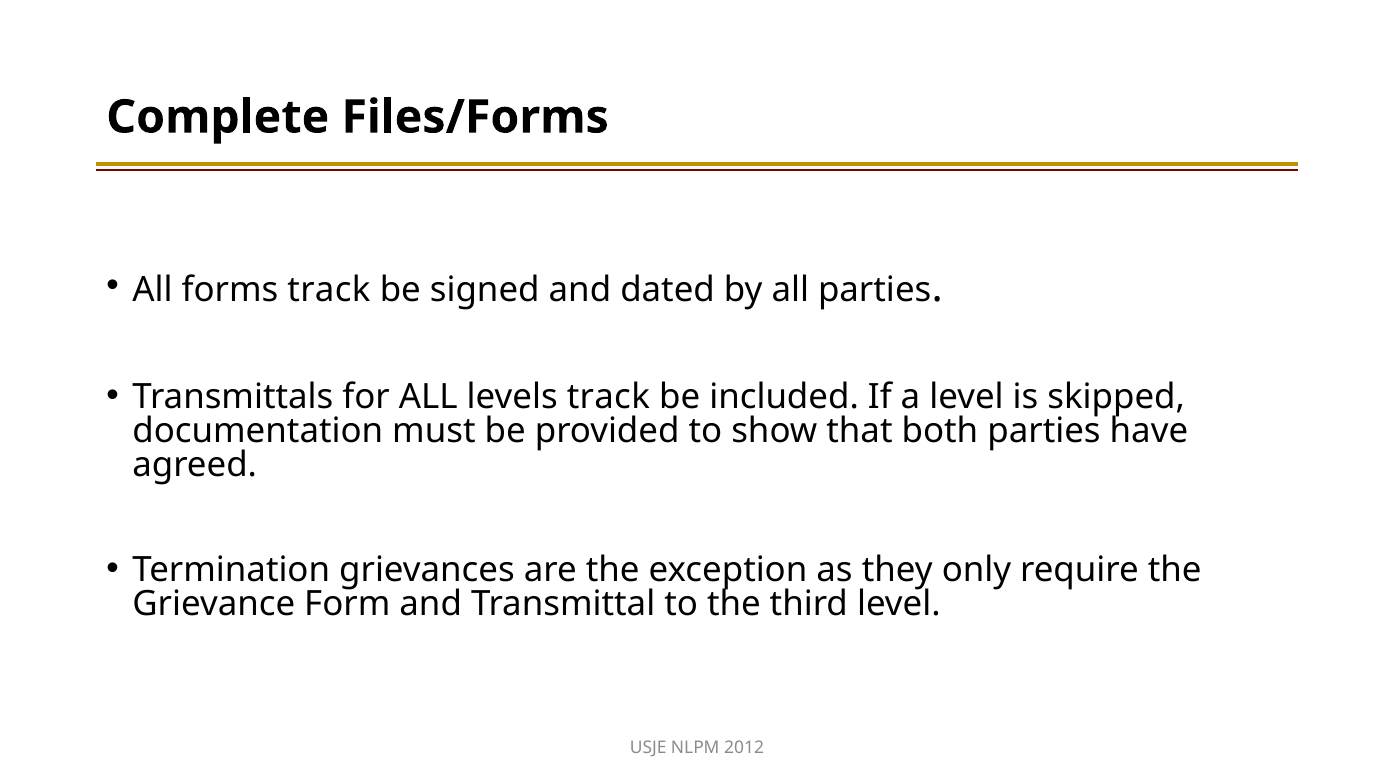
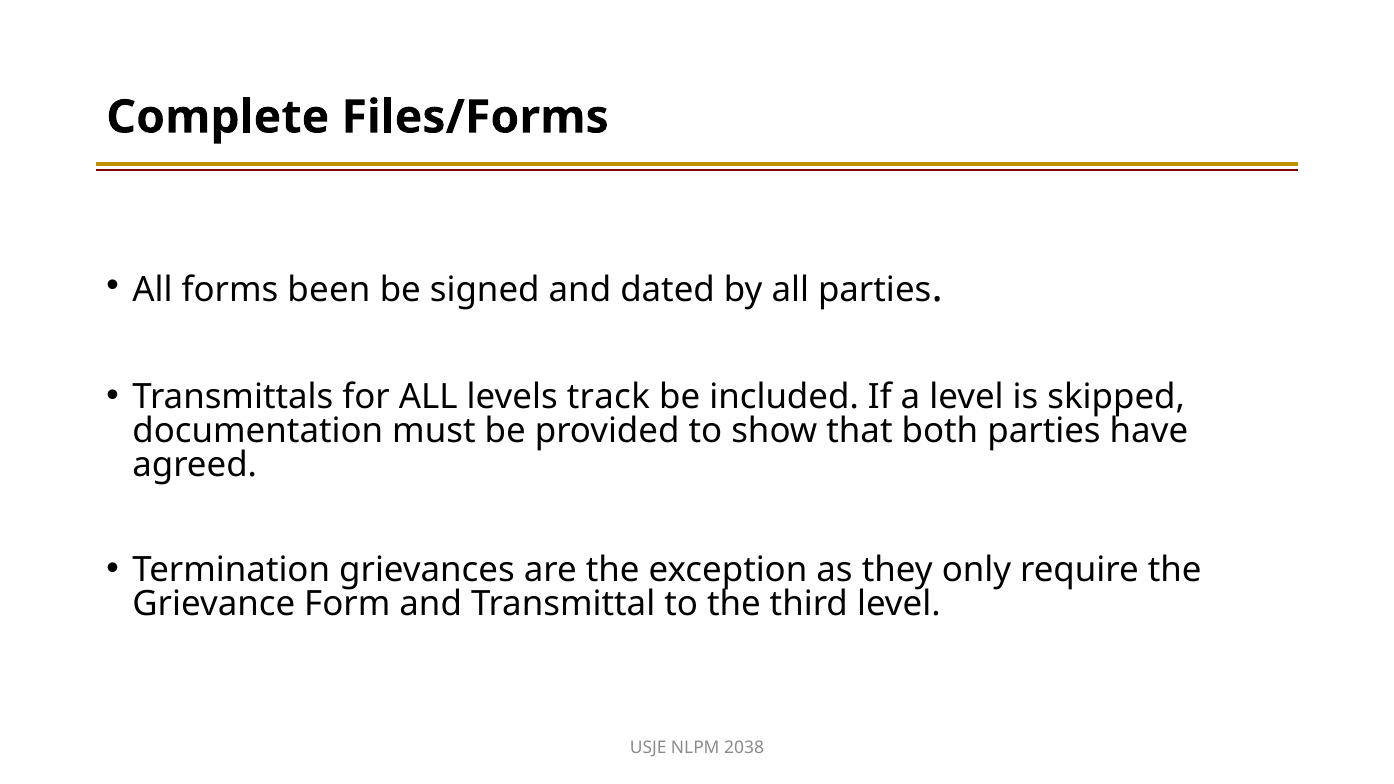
forms track: track -> been
2012: 2012 -> 2038
